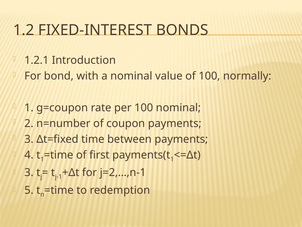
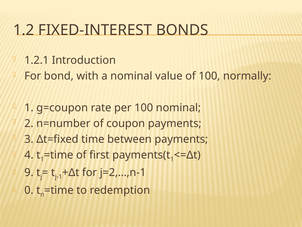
3 at (29, 172): 3 -> 9
5: 5 -> 0
